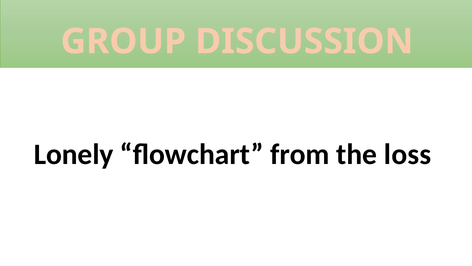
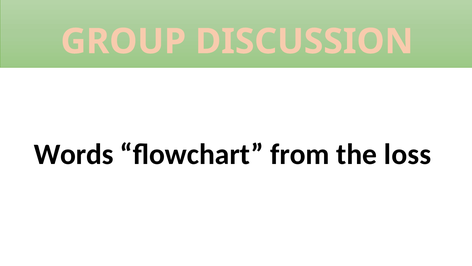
Lonely: Lonely -> Words
